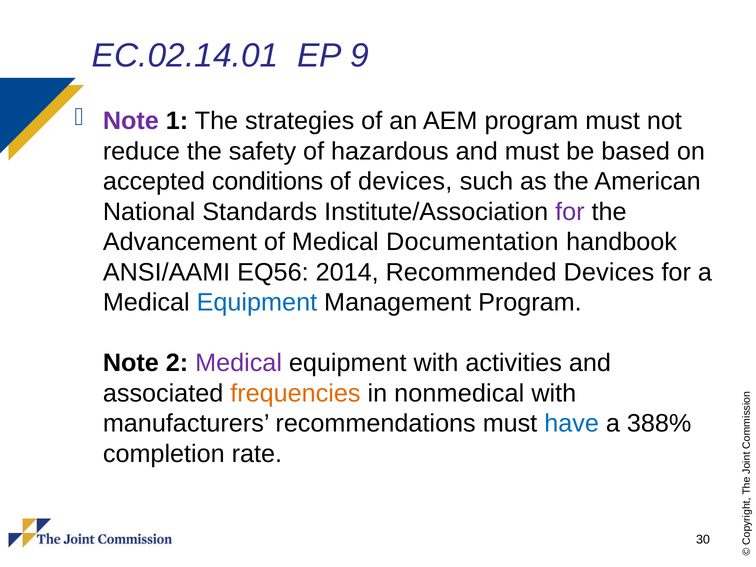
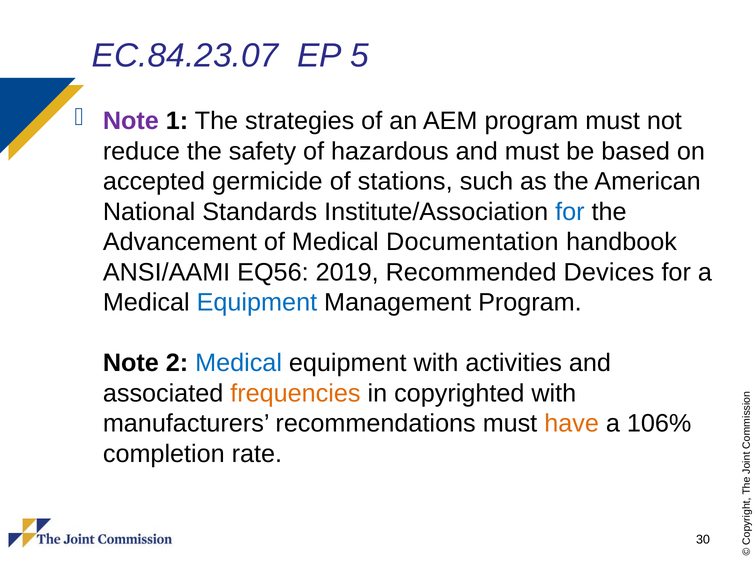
EC.02.14.01: EC.02.14.01 -> EC.84.23.07
9: 9 -> 5
conditions: conditions -> germicide
of devices: devices -> stations
for at (570, 212) colour: purple -> blue
2014: 2014 -> 2019
Medical at (239, 363) colour: purple -> blue
nonmedical: nonmedical -> copyrighted
have colour: blue -> orange
388%: 388% -> 106%
